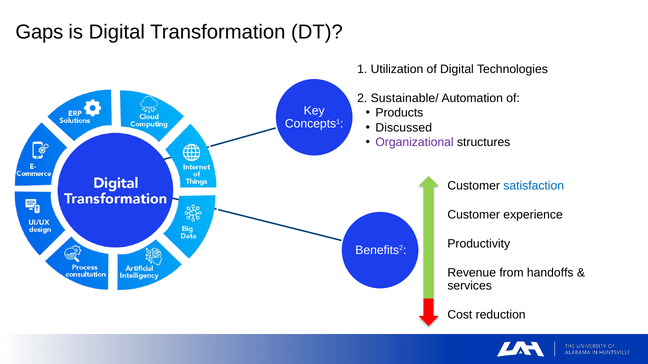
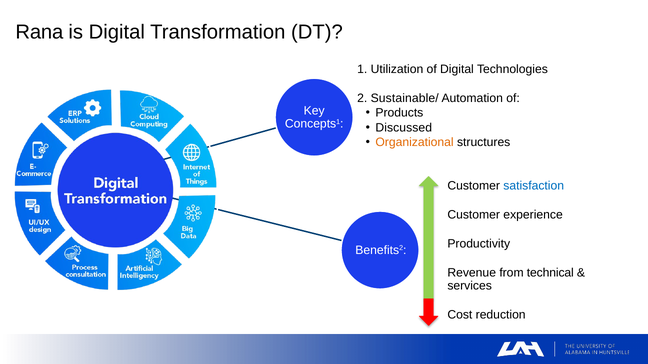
Gaps: Gaps -> Rana
Organizational colour: purple -> orange
handoffs: handoffs -> technical
